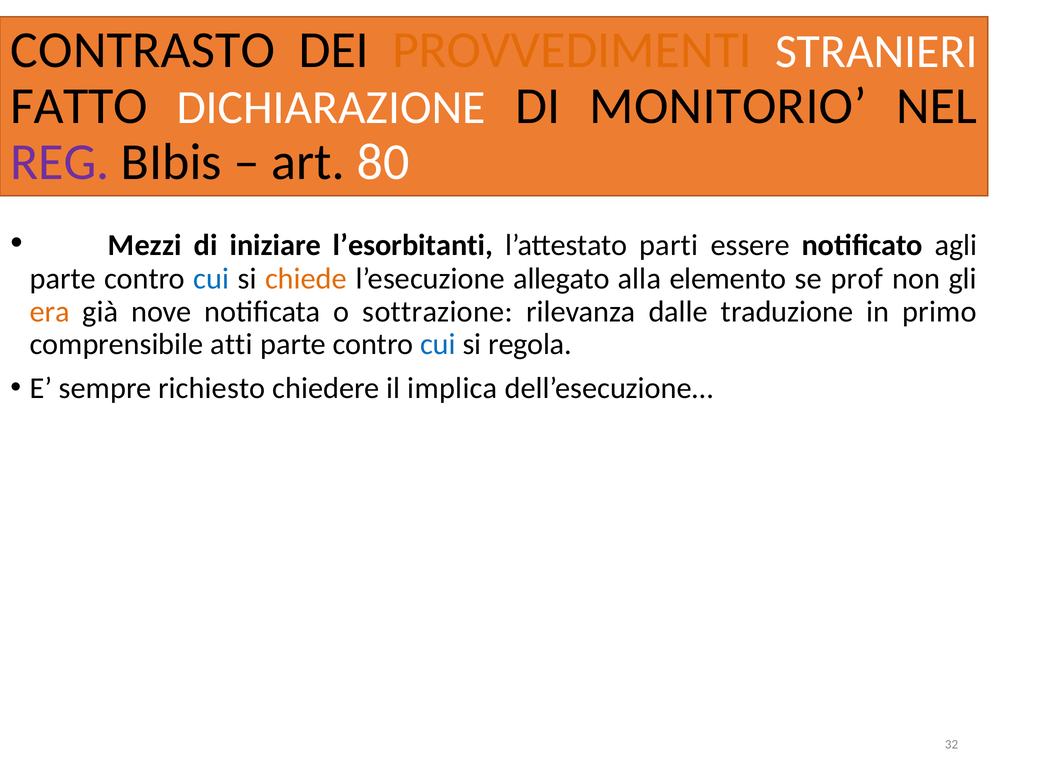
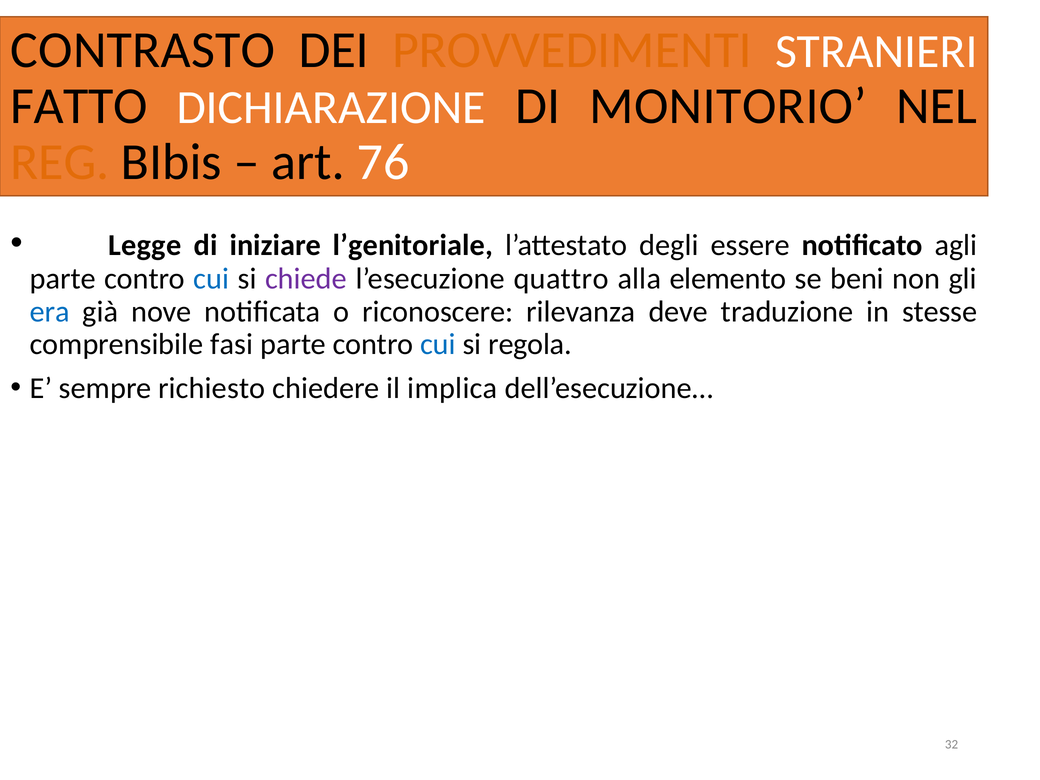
REG colour: purple -> orange
80: 80 -> 76
Mezzi: Mezzi -> Legge
l’esorbitanti: l’esorbitanti -> l’genitoriale
parti: parti -> degli
chiede colour: orange -> purple
allegato: allegato -> quattro
prof: prof -> beni
era colour: orange -> blue
sottrazione: sottrazione -> riconoscere
dalle: dalle -> deve
primo: primo -> stesse
atti: atti -> fasi
